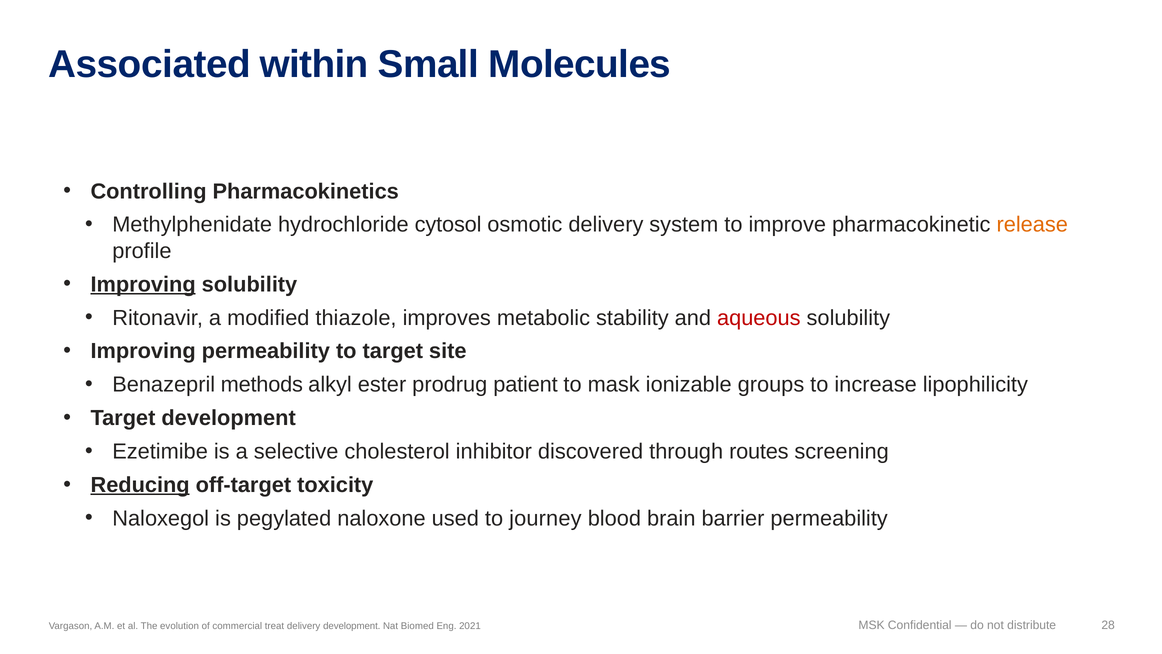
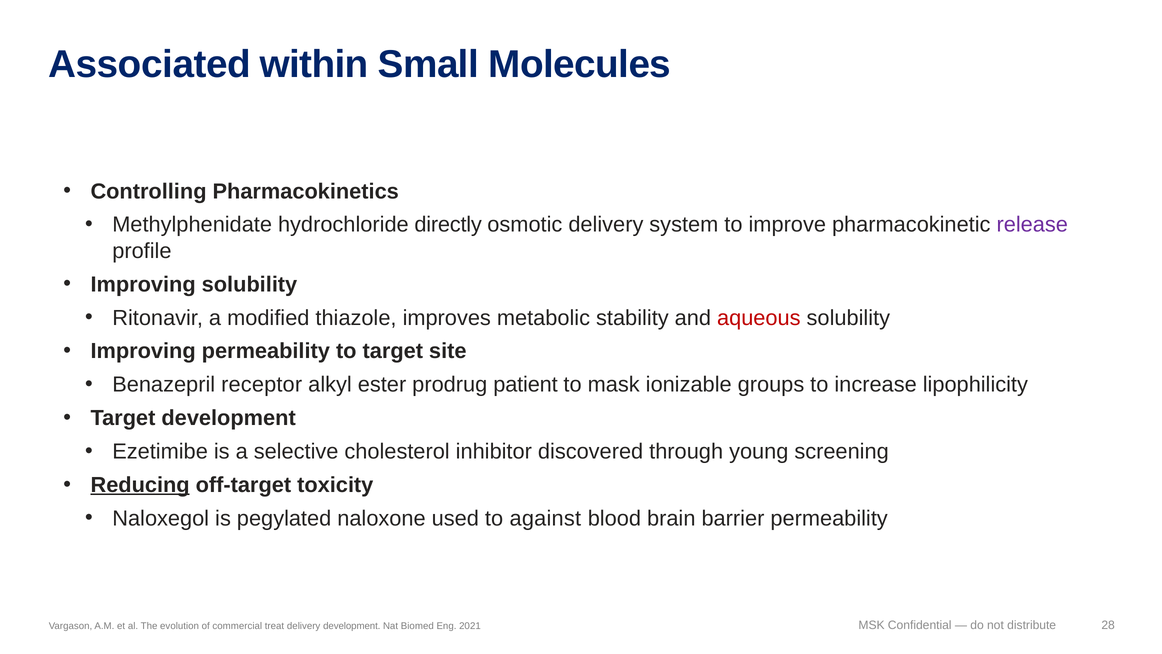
cytosol: cytosol -> directly
release colour: orange -> purple
Improving at (143, 284) underline: present -> none
methods: methods -> receptor
routes: routes -> young
journey: journey -> against
